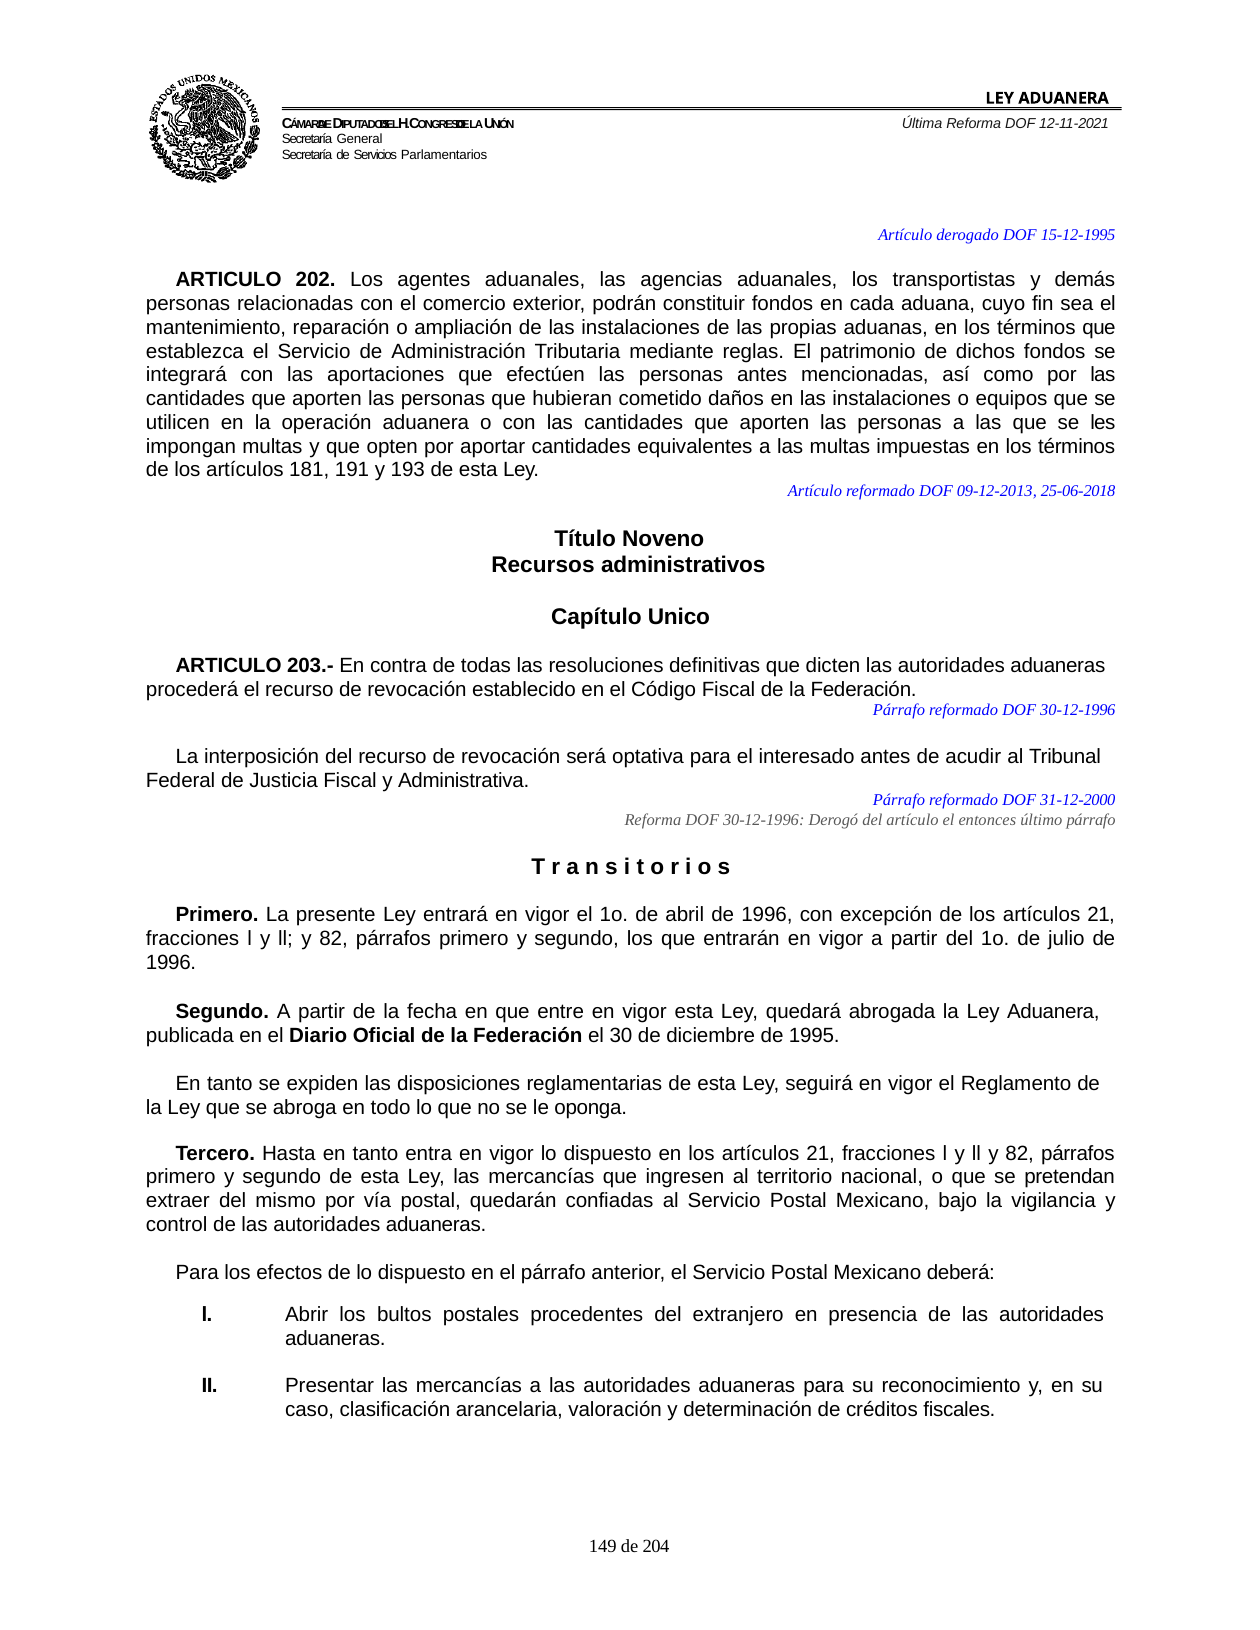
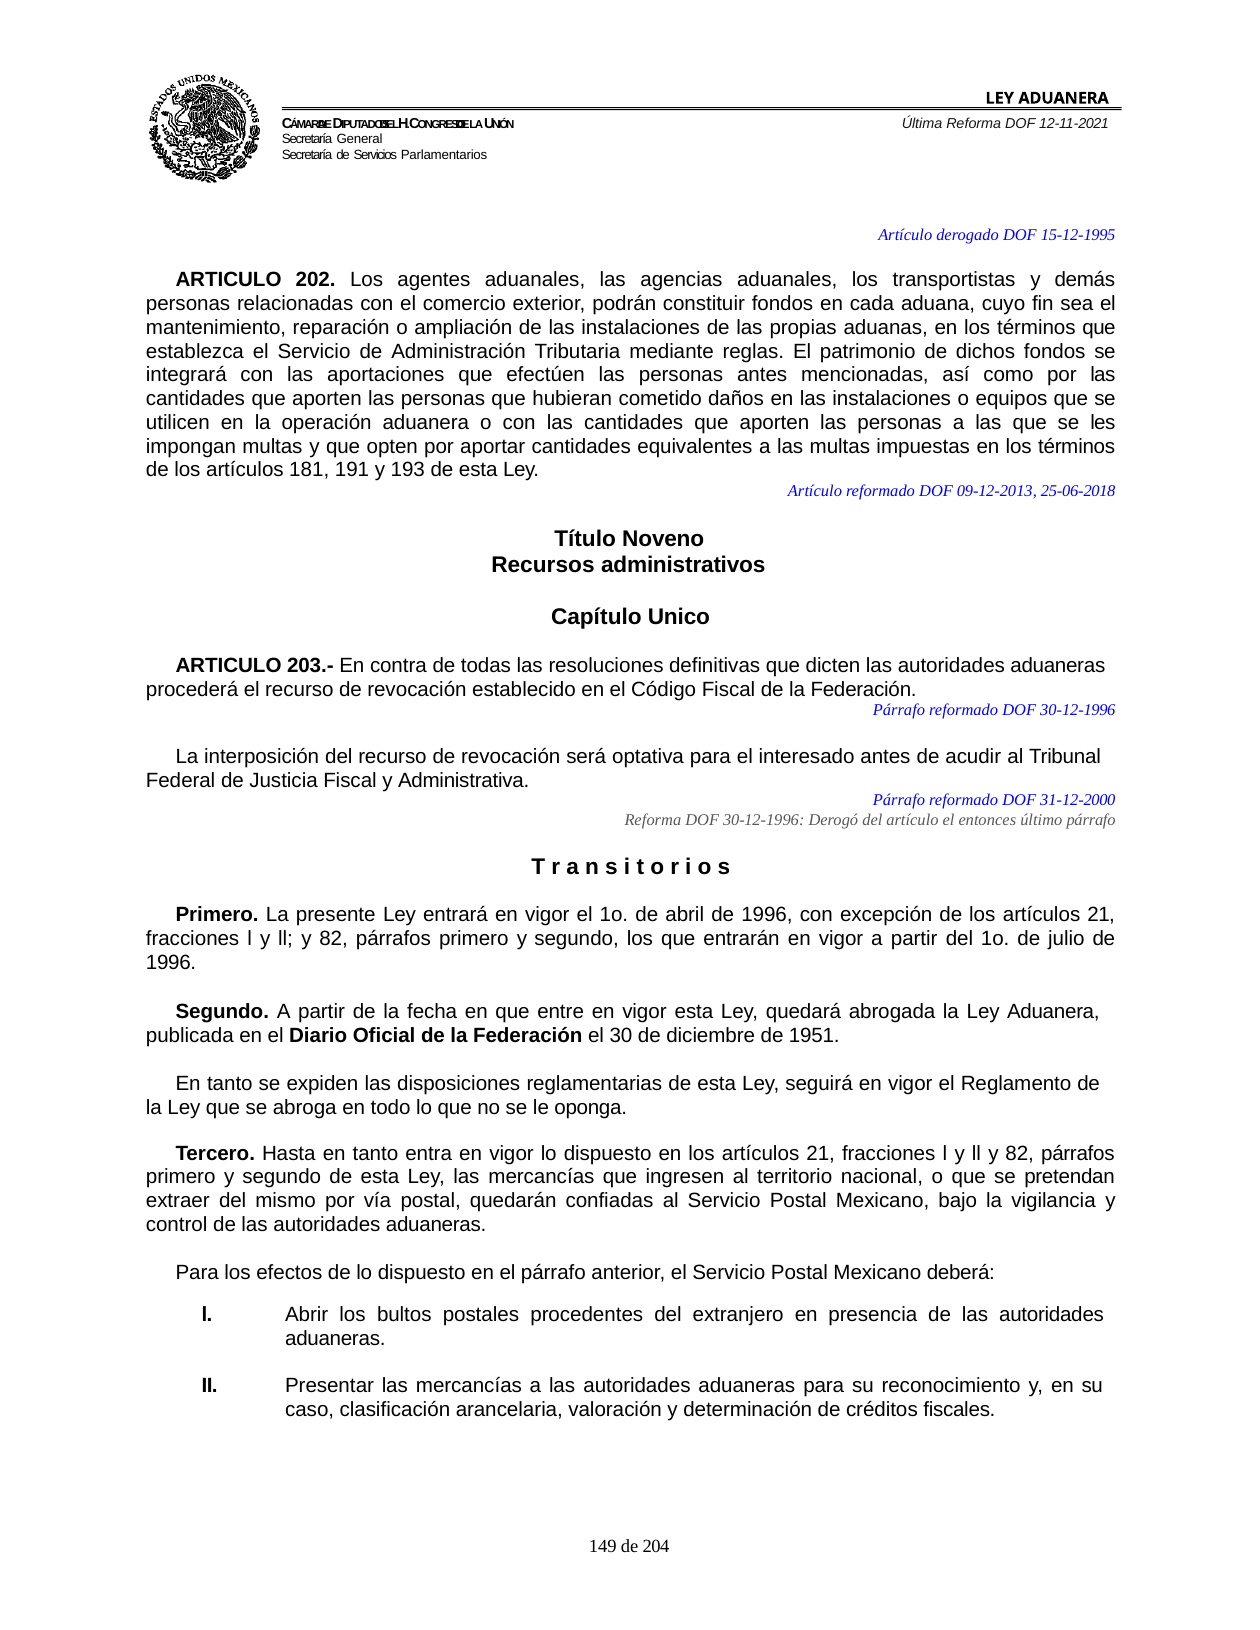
1995: 1995 -> 1951
